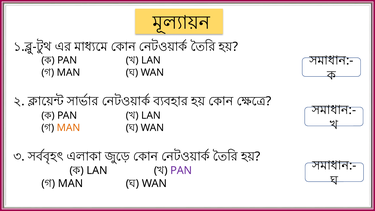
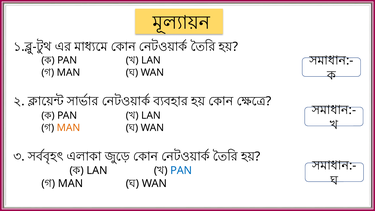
PAN at (181, 170) colour: purple -> blue
